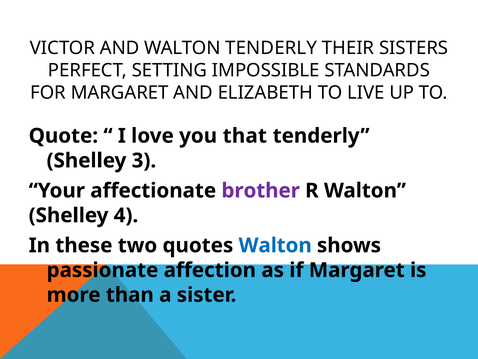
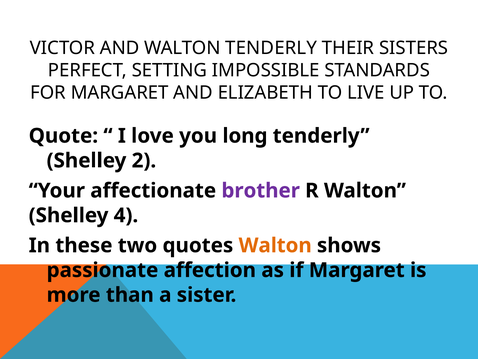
that: that -> long
3: 3 -> 2
Walton at (275, 245) colour: blue -> orange
